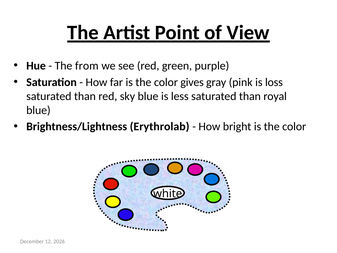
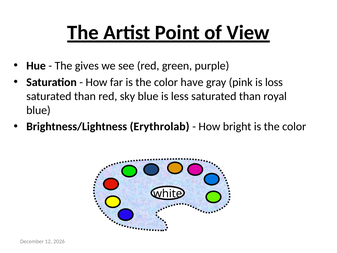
from: from -> gives
gives: gives -> have
